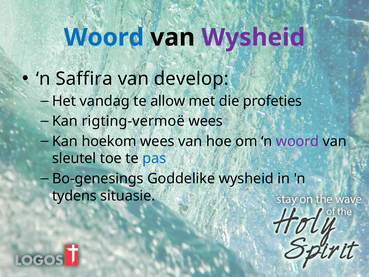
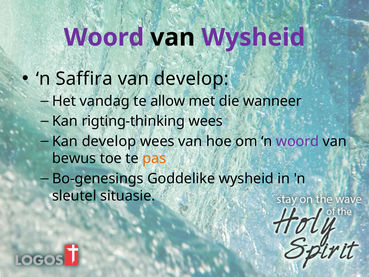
Woord at (104, 37) colour: blue -> purple
profeties: profeties -> wanneer
rigting-vermoë: rigting-vermoë -> rigting-thinking
Kan hoekom: hoekom -> develop
sleutel: sleutel -> bewus
pas colour: blue -> orange
tydens: tydens -> sleutel
